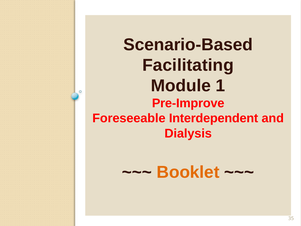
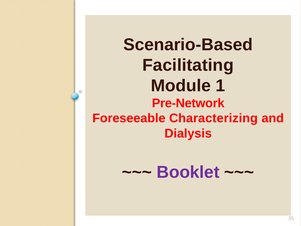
Pre-Improve: Pre-Improve -> Pre-Network
Interdependent: Interdependent -> Characterizing
Booklet colour: orange -> purple
